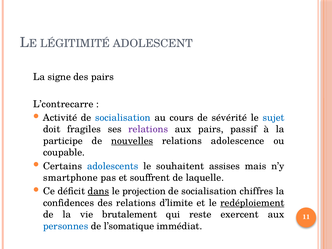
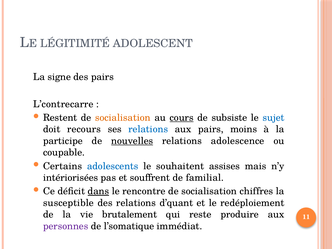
Activité: Activité -> Restent
socialisation at (123, 118) colour: blue -> orange
cours underline: none -> present
sévérité: sévérité -> subsiste
fragiles: fragiles -> recours
relations at (148, 129) colour: purple -> blue
passif: passif -> moins
smartphone: smartphone -> intériorisées
laquelle: laquelle -> familial
projection: projection -> rencontre
confidences: confidences -> susceptible
d’limite: d’limite -> d’quant
redéploiement underline: present -> none
exercent: exercent -> produire
personnes colour: blue -> purple
